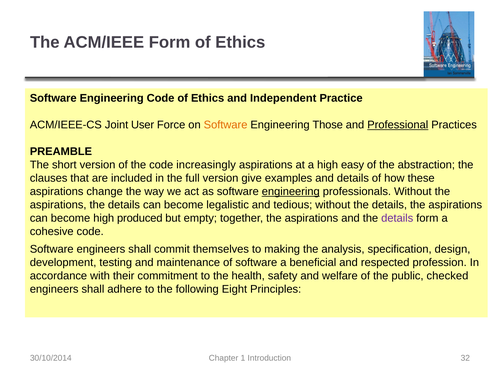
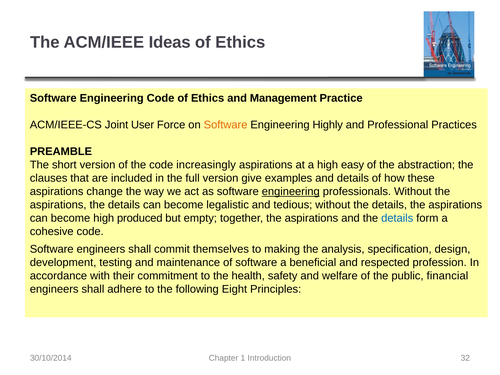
ACM/IEEE Form: Form -> Ideas
Independent: Independent -> Management
Those: Those -> Highly
Professional underline: present -> none
details at (397, 218) colour: purple -> blue
checked: checked -> financial
